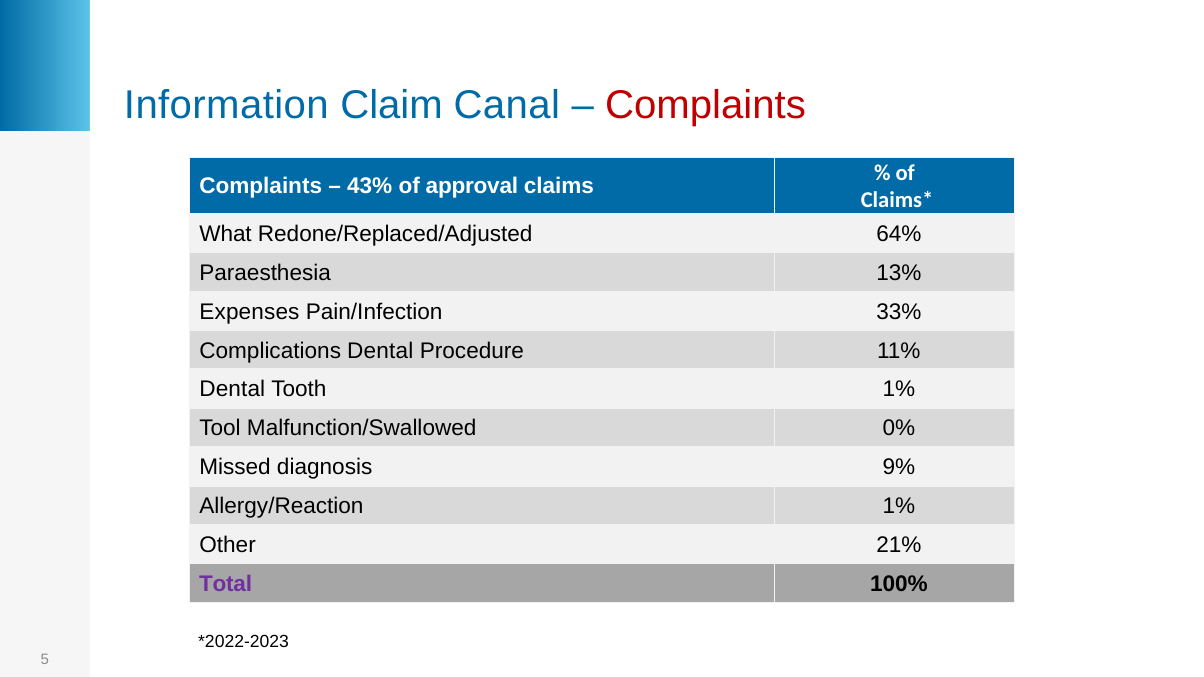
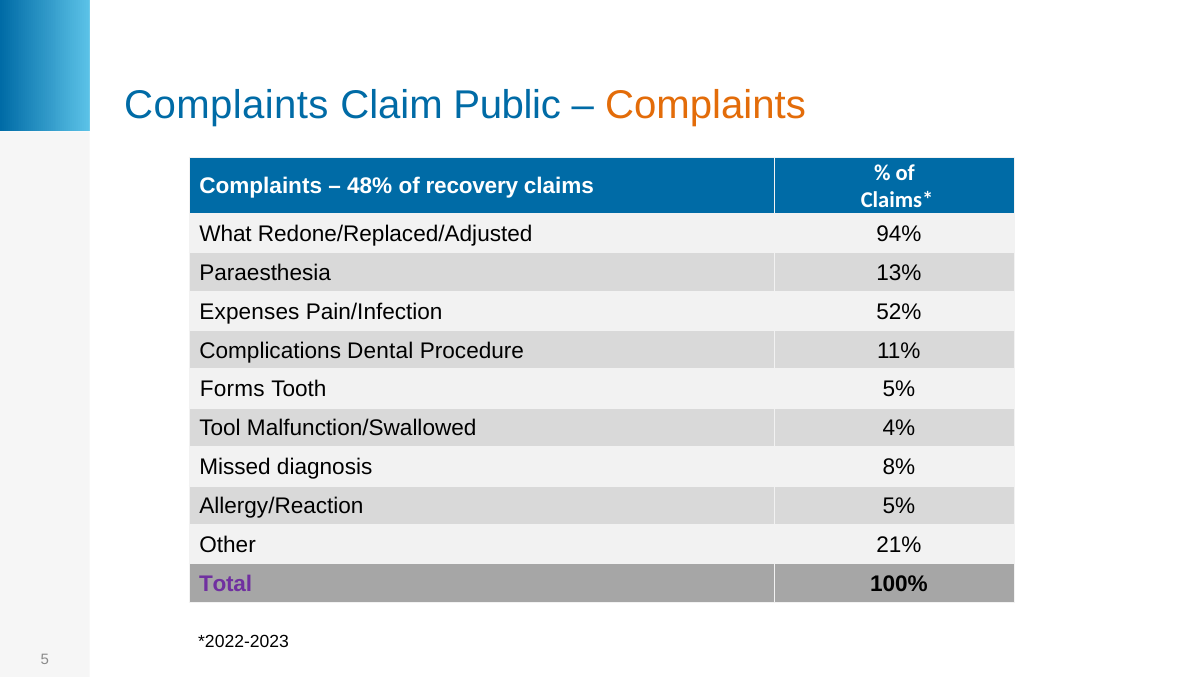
Information at (226, 106): Information -> Complaints
Canal: Canal -> Public
Complaints at (705, 106) colour: red -> orange
43%: 43% -> 48%
approval: approval -> recovery
64%: 64% -> 94%
33%: 33% -> 52%
Dental at (232, 390): Dental -> Forms
Tooth 1%: 1% -> 5%
0%: 0% -> 4%
9%: 9% -> 8%
Allergy/Reaction 1%: 1% -> 5%
